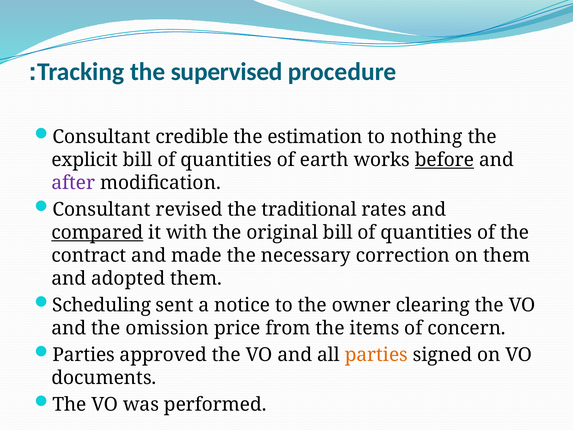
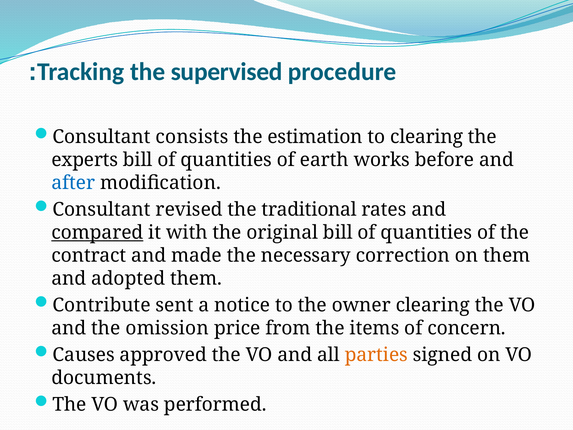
credible: credible -> consists
to nothing: nothing -> clearing
explicit: explicit -> experts
before underline: present -> none
after colour: purple -> blue
Scheduling: Scheduling -> Contribute
Parties at (84, 355): Parties -> Causes
